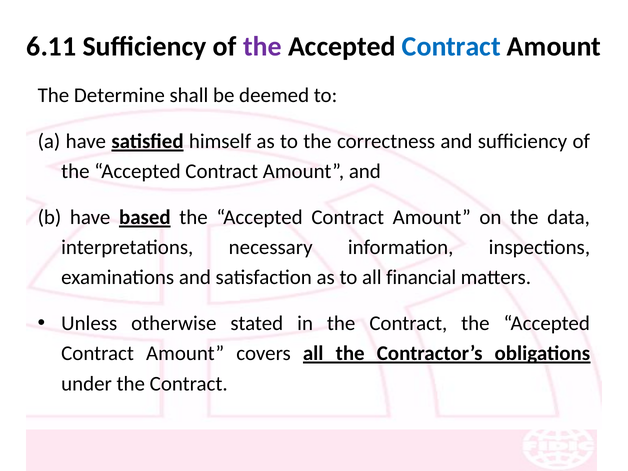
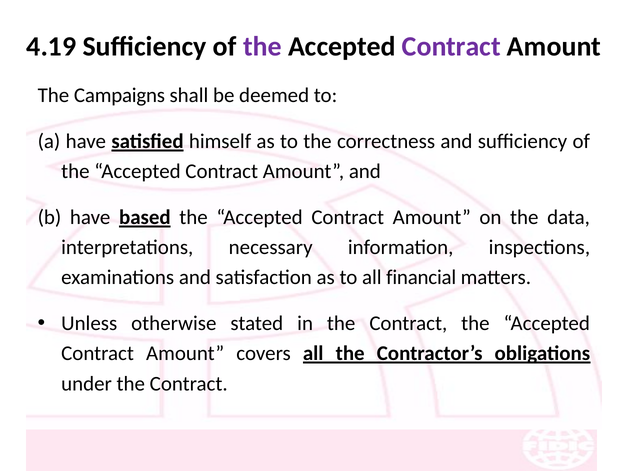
6.11: 6.11 -> 4.19
Contract at (451, 46) colour: blue -> purple
Determine: Determine -> Campaigns
